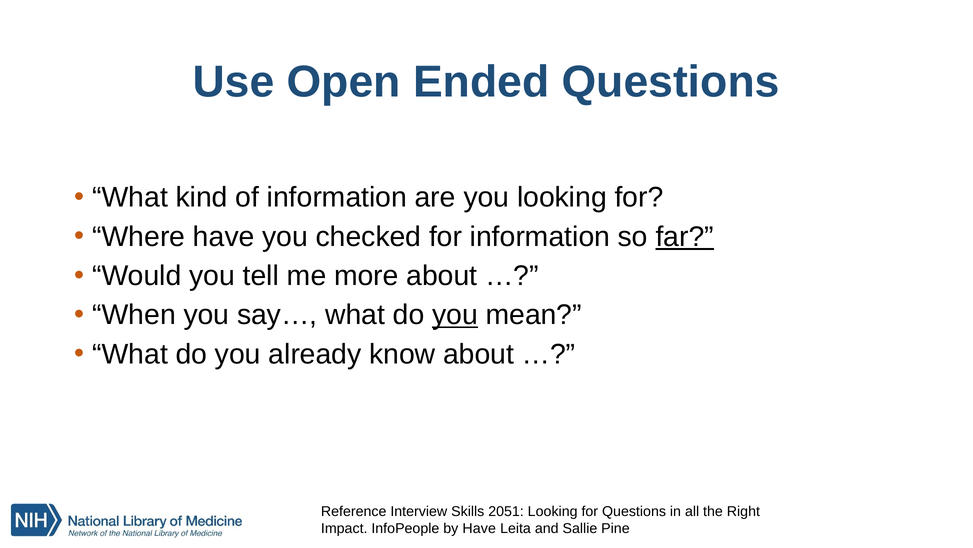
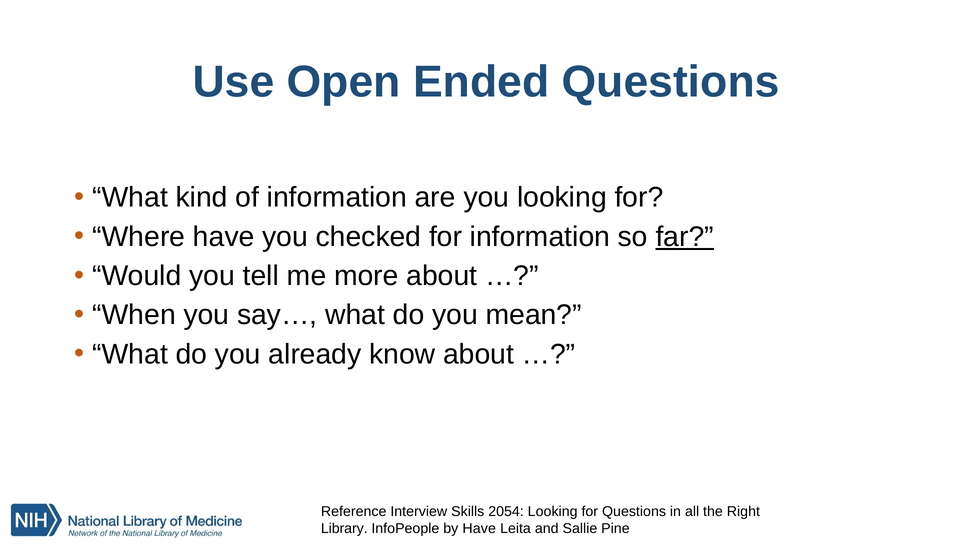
you at (455, 315) underline: present -> none
2051: 2051 -> 2054
Impact: Impact -> Library
